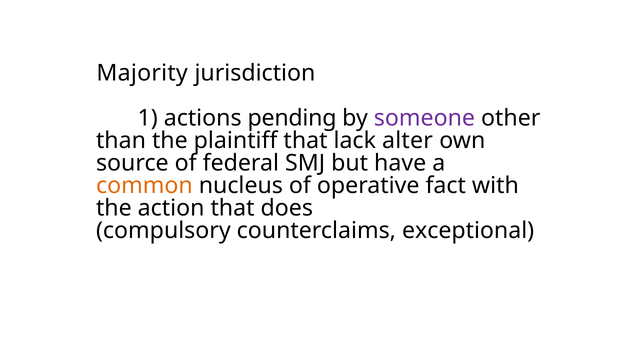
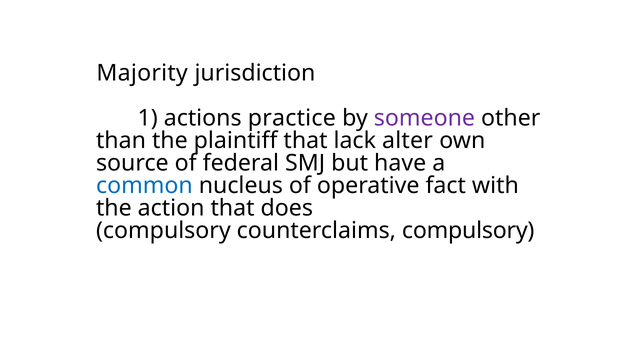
pending: pending -> practice
common colour: orange -> blue
counterclaims exceptional: exceptional -> compulsory
